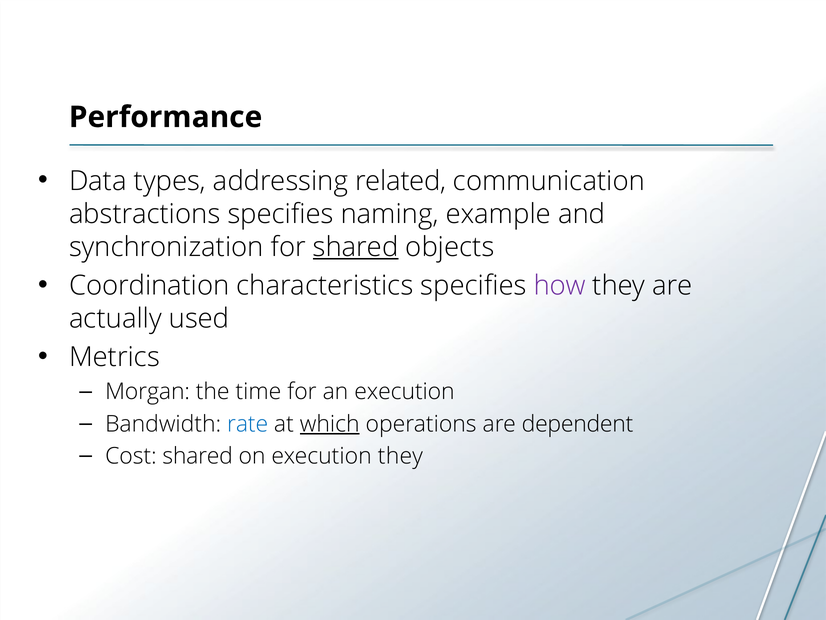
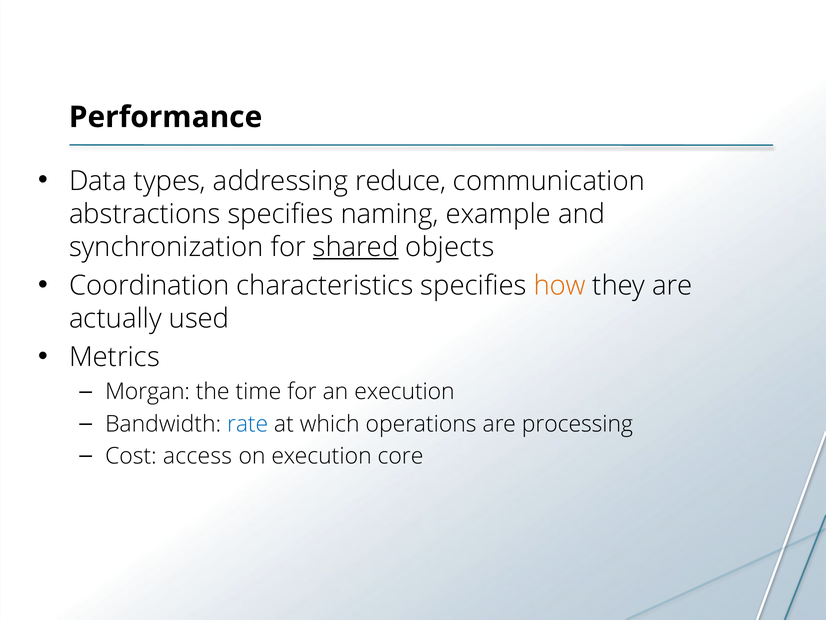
related: related -> reduce
how colour: purple -> orange
which underline: present -> none
dependent: dependent -> processing
Cost shared: shared -> access
execution they: they -> core
